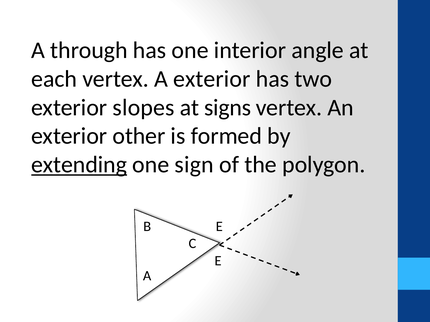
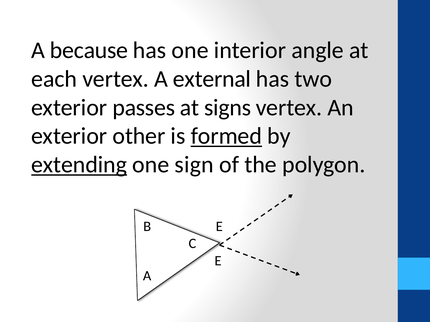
through: through -> because
A exterior: exterior -> external
slopes: slopes -> passes
formed underline: none -> present
